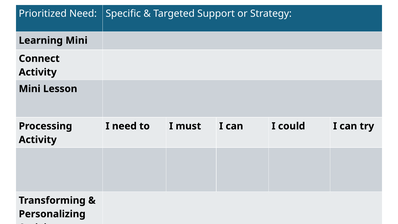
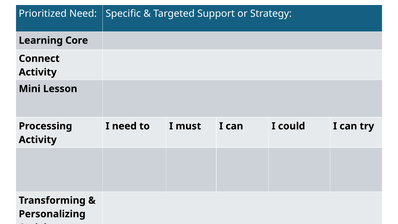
Learning Mini: Mini -> Core
